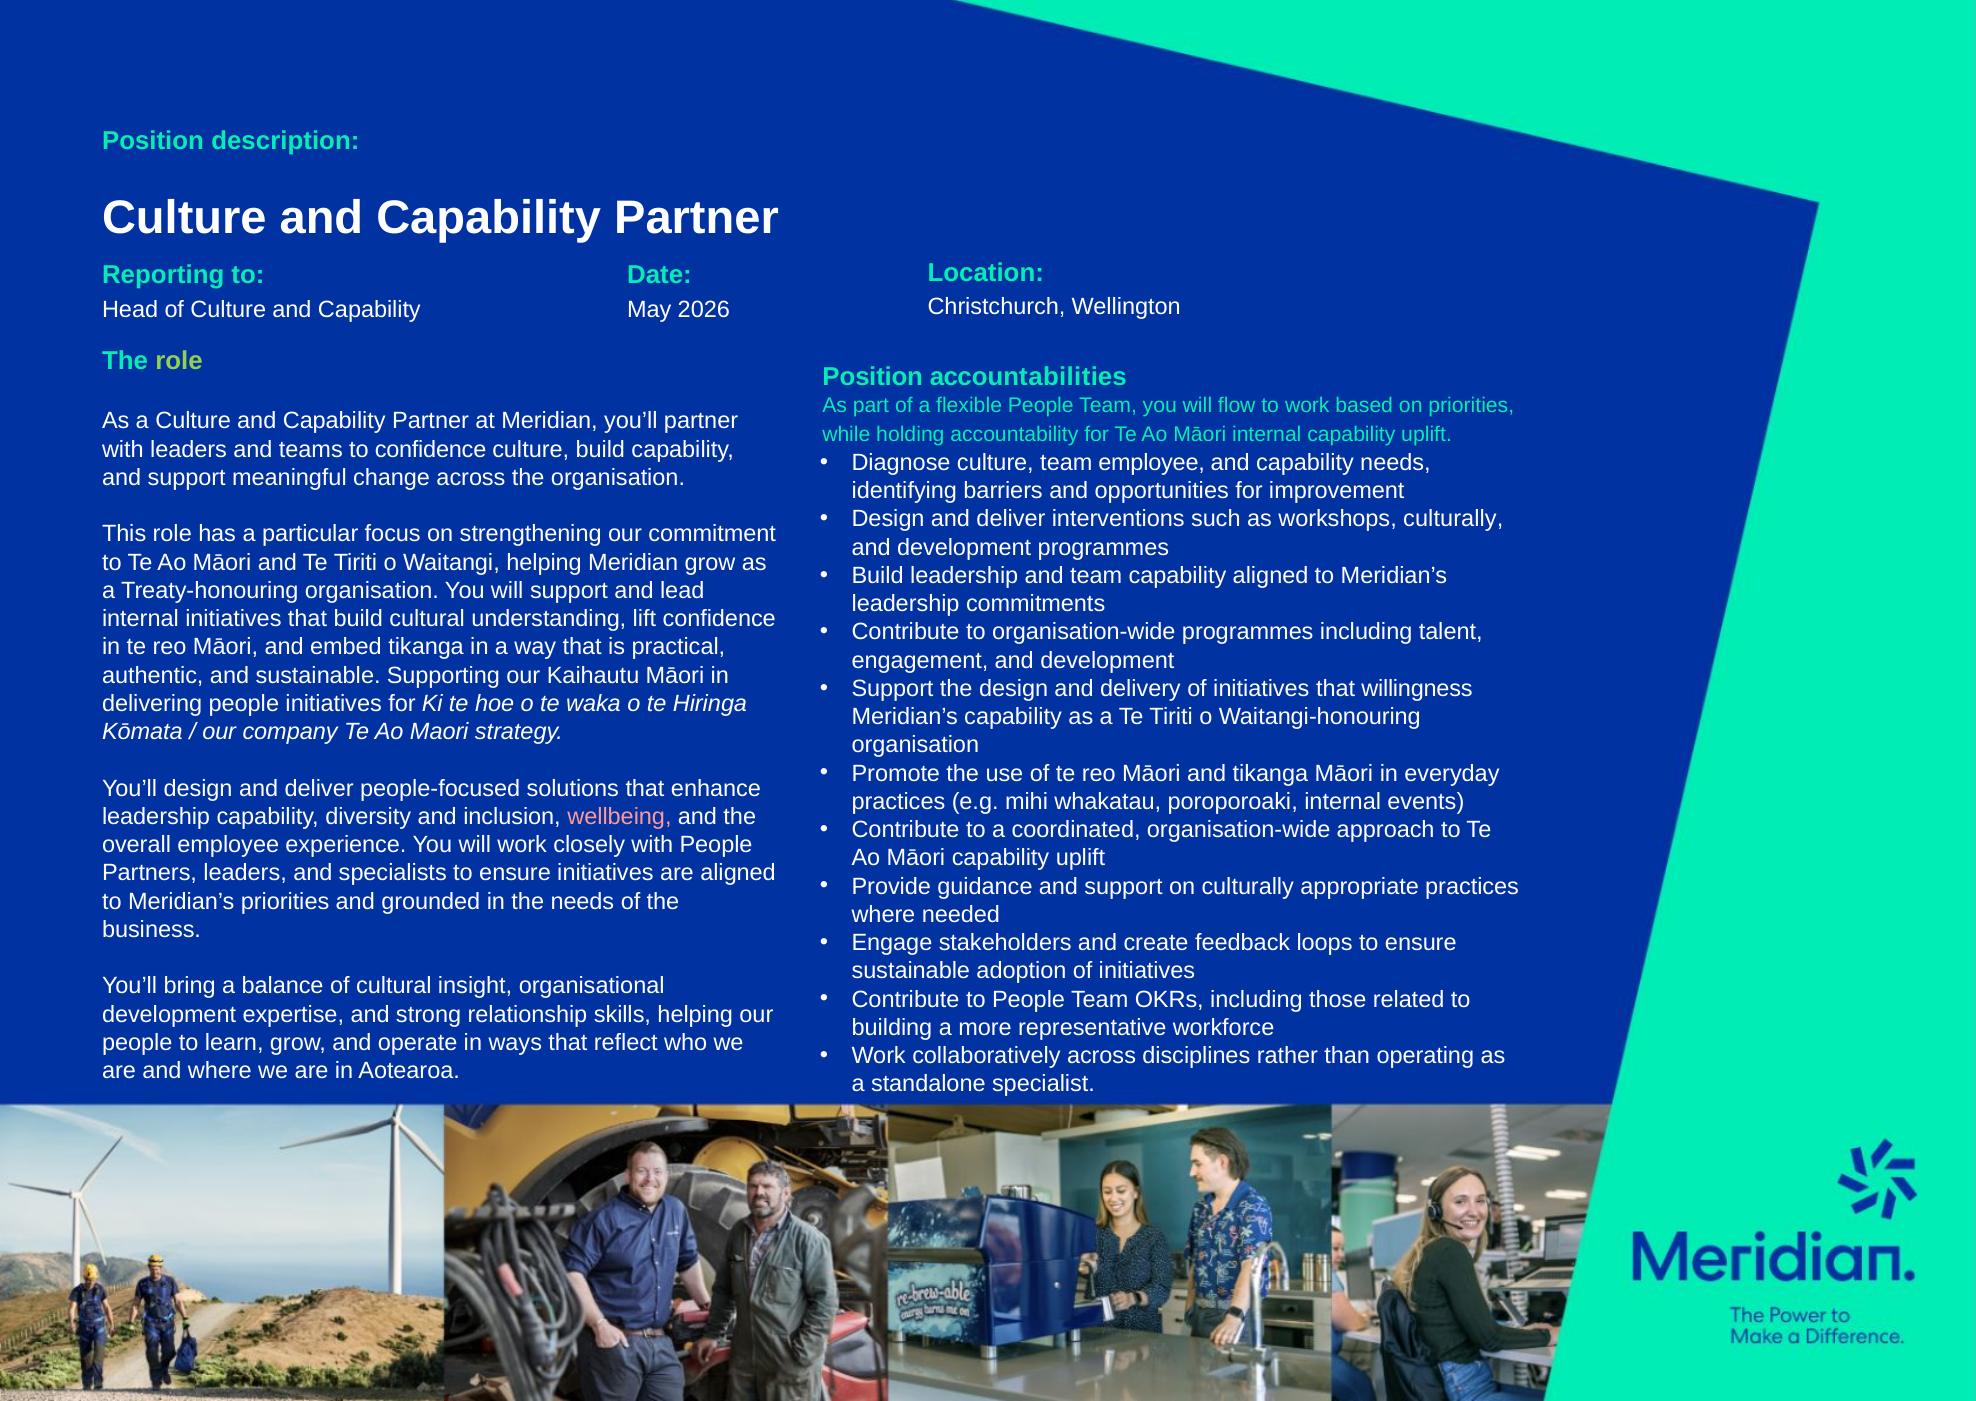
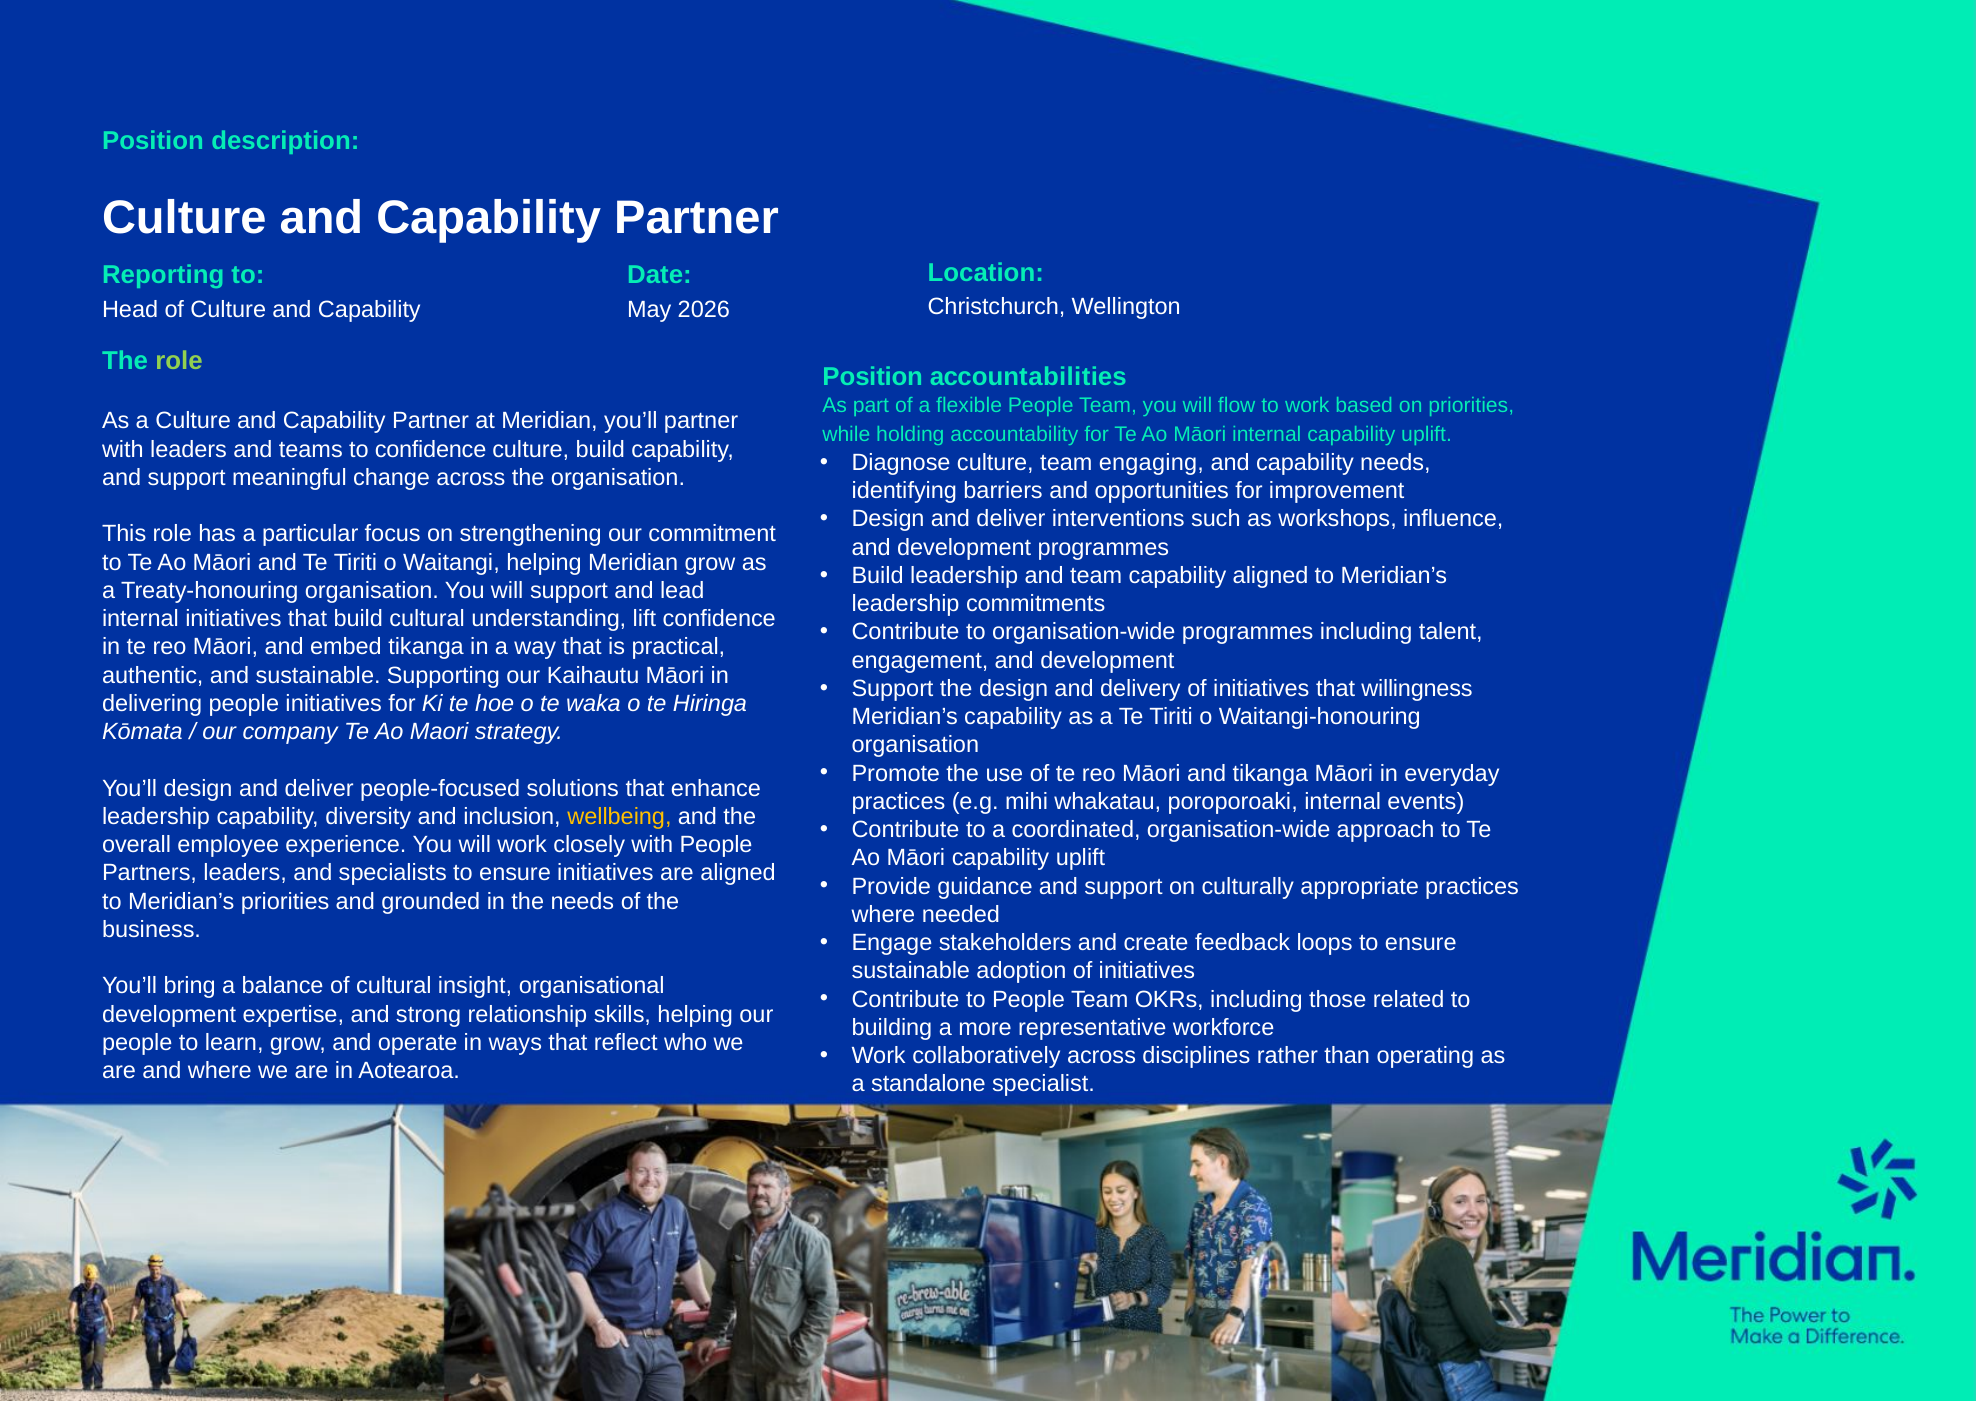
team employee: employee -> engaging
workshops culturally: culturally -> influence
wellbeing colour: pink -> yellow
